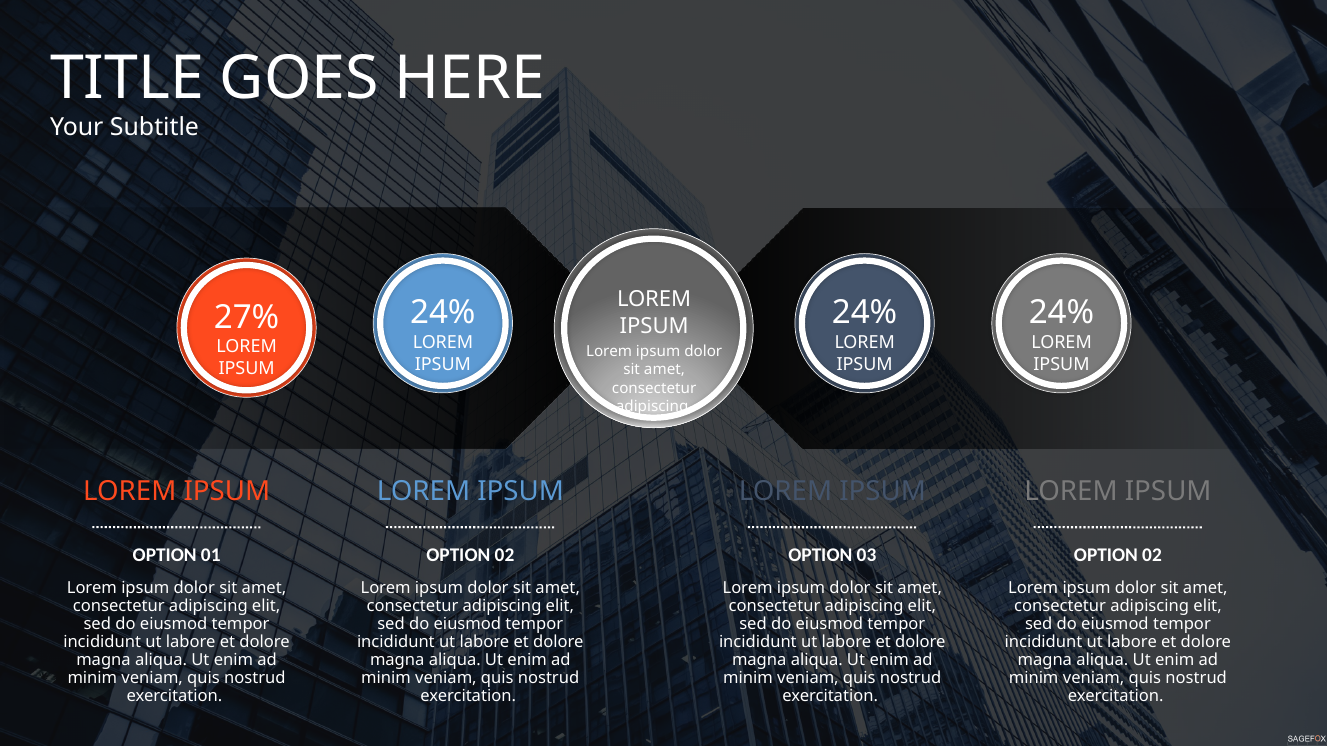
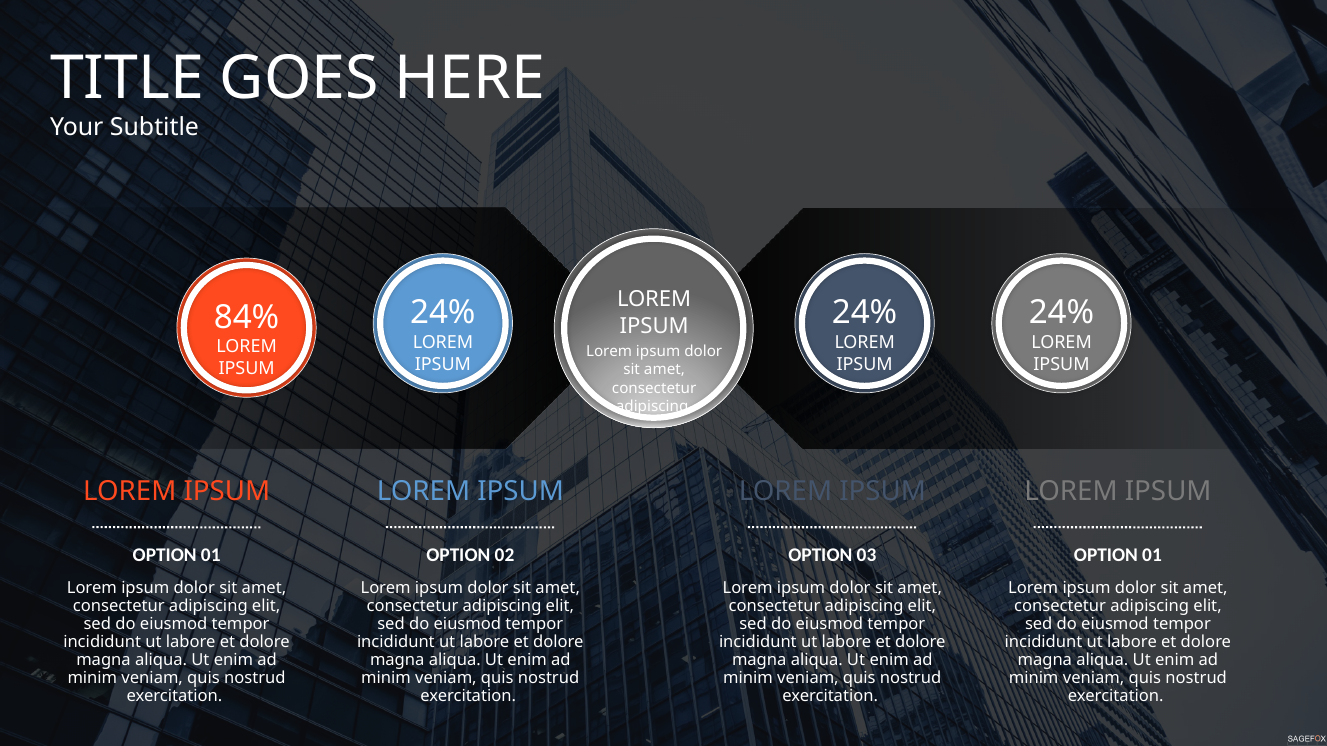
27%: 27% -> 84%
02 at (1152, 556): 02 -> 01
